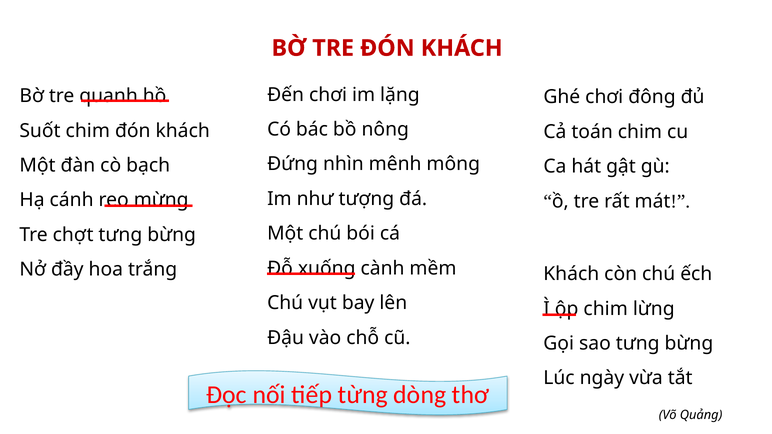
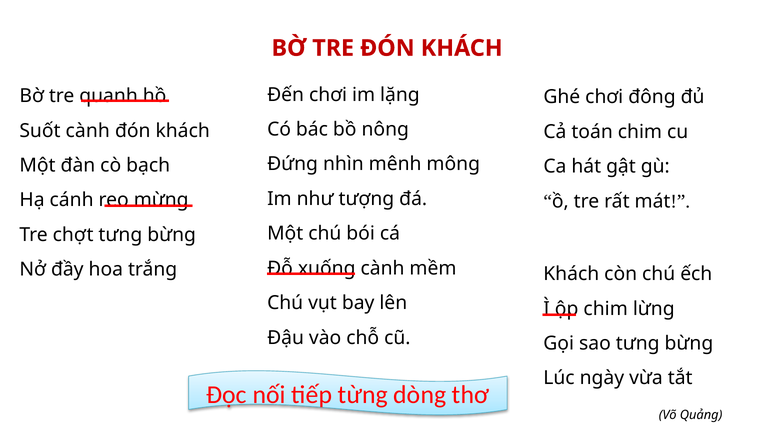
Suốt chim: chim -> cành
